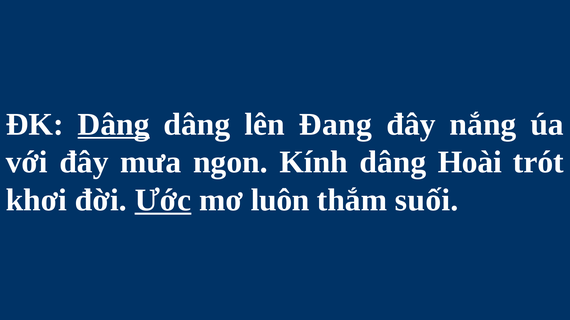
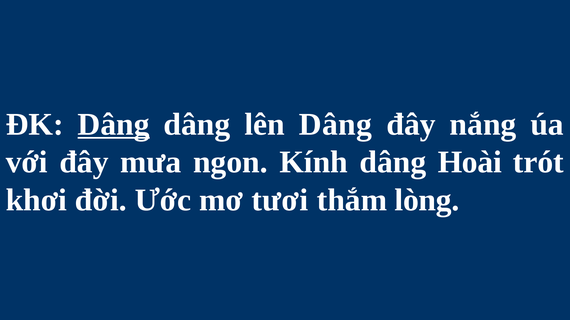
lên Đang: Đang -> Dâng
Ước underline: present -> none
luôn: luôn -> tươi
suối: suối -> lòng
